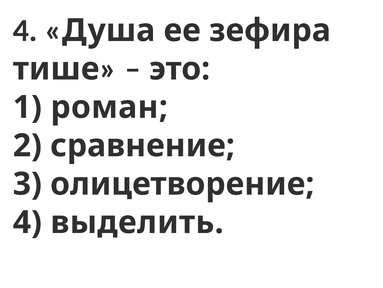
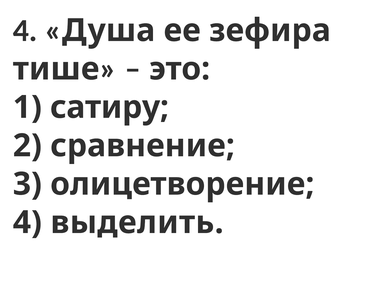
роман: роман -> сатиру
